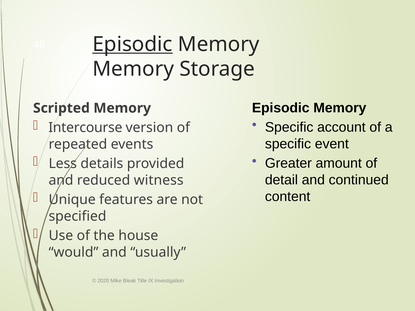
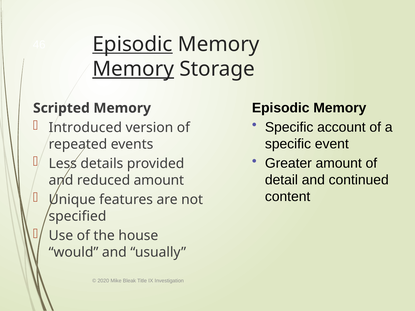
Memory at (133, 69) underline: none -> present
Intercourse: Intercourse -> Introduced
reduced witness: witness -> amount
